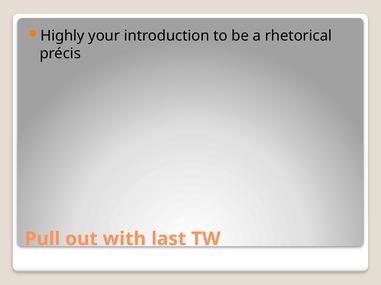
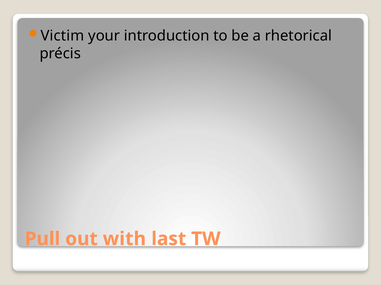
Highly: Highly -> Victim
